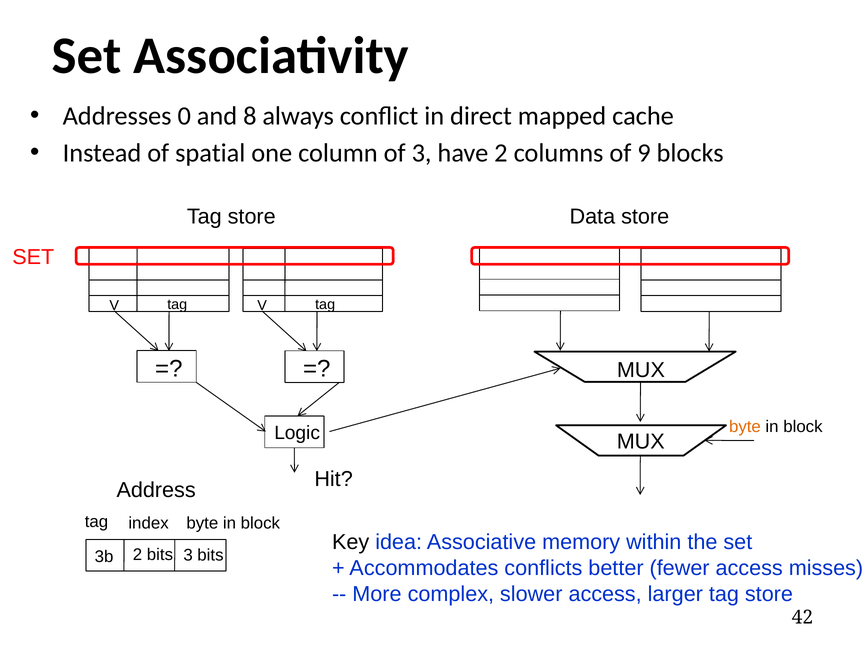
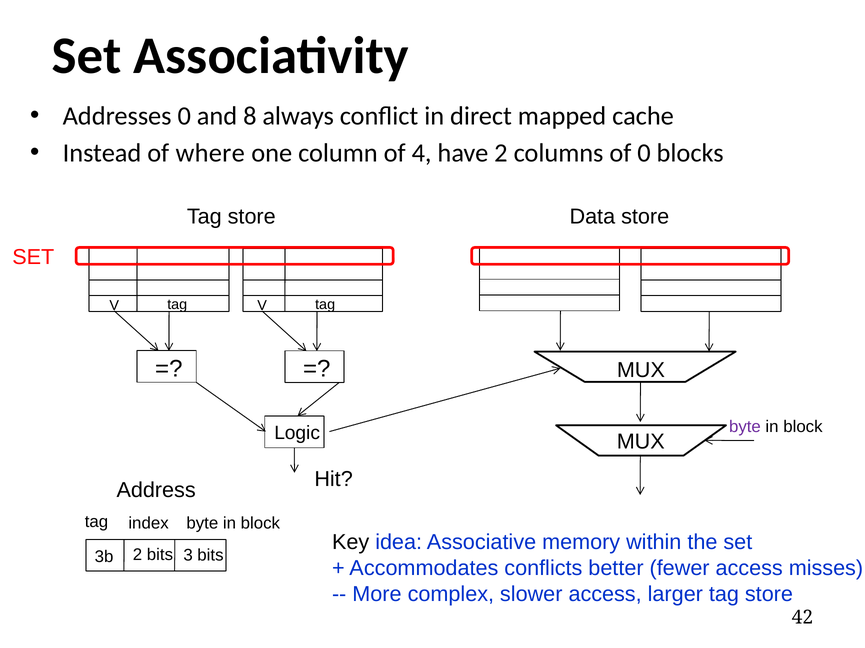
spatial: spatial -> where
of 3: 3 -> 4
of 9: 9 -> 0
byte at (745, 427) colour: orange -> purple
